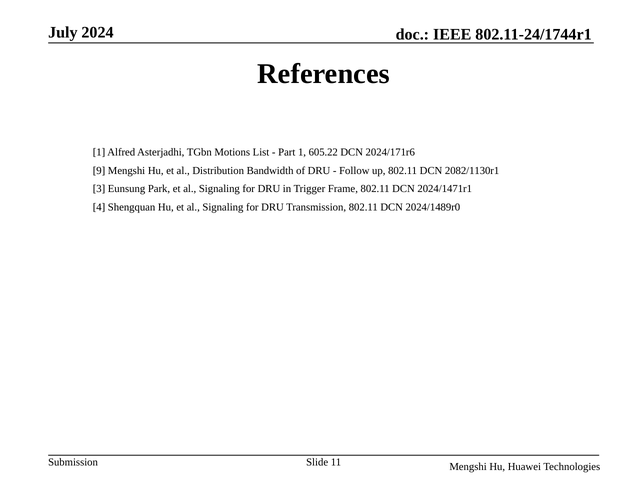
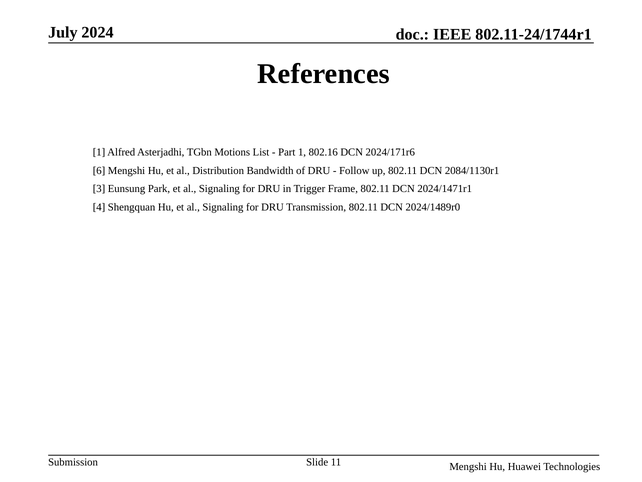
605.22: 605.22 -> 802.16
9: 9 -> 6
2082/1130r1: 2082/1130r1 -> 2084/1130r1
